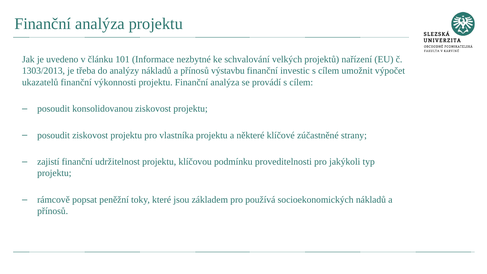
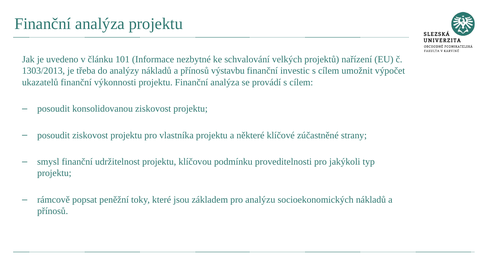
zajistí: zajistí -> smysl
používá: používá -> analýzu
